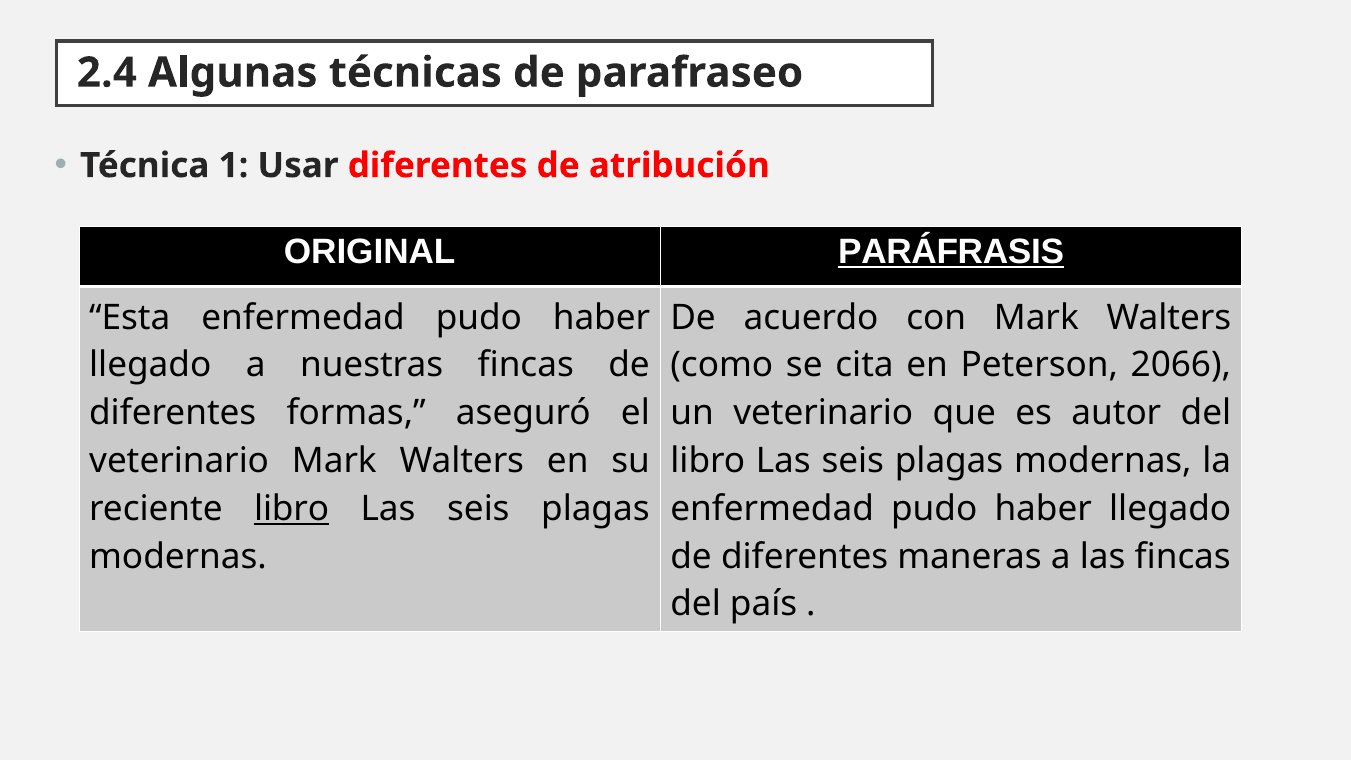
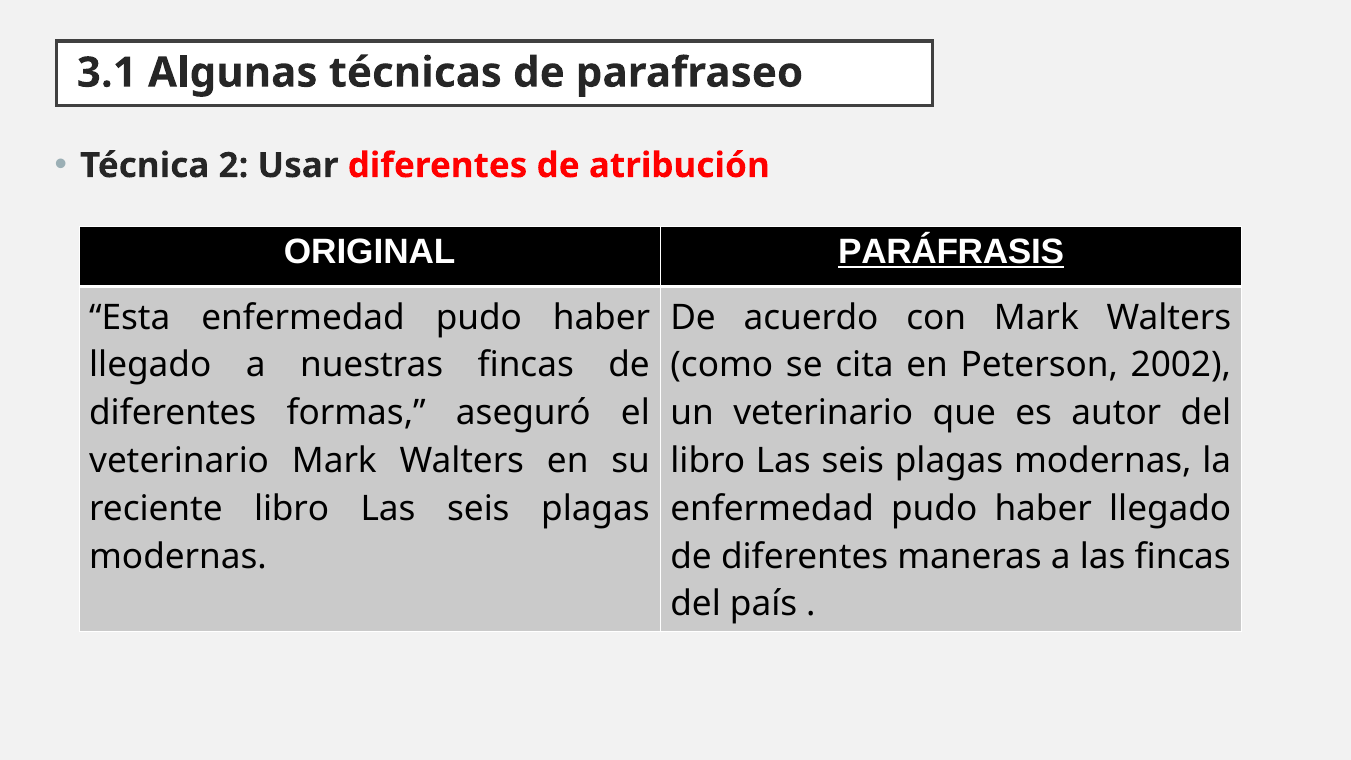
2.4: 2.4 -> 3.1
1: 1 -> 2
2066: 2066 -> 2002
libro at (292, 509) underline: present -> none
